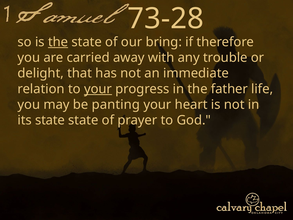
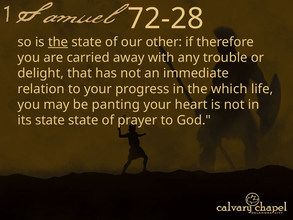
73-28: 73-28 -> 72-28
bring: bring -> other
your at (98, 89) underline: present -> none
father: father -> which
